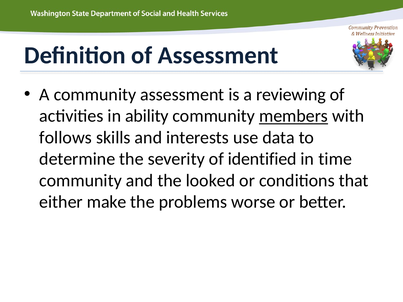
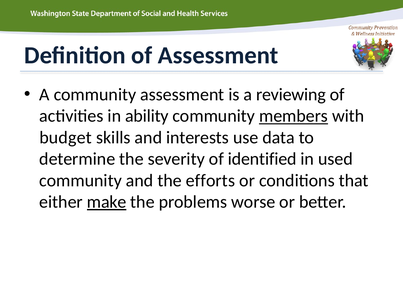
follows: follows -> budget
time: time -> used
looked: looked -> efforts
make underline: none -> present
